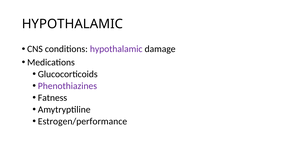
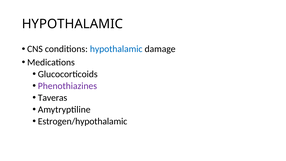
hypothalamic at (116, 49) colour: purple -> blue
Fatness: Fatness -> Taveras
Estrogen/performance: Estrogen/performance -> Estrogen/hypothalamic
